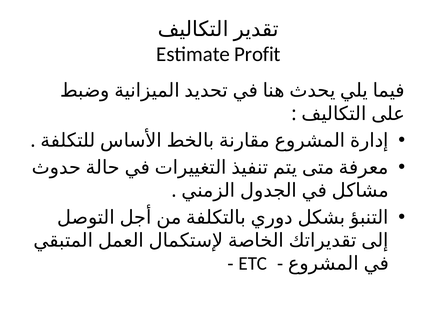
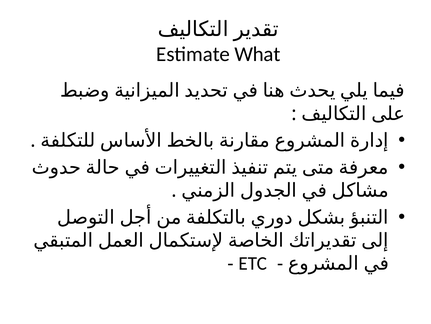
Profit: Profit -> What
